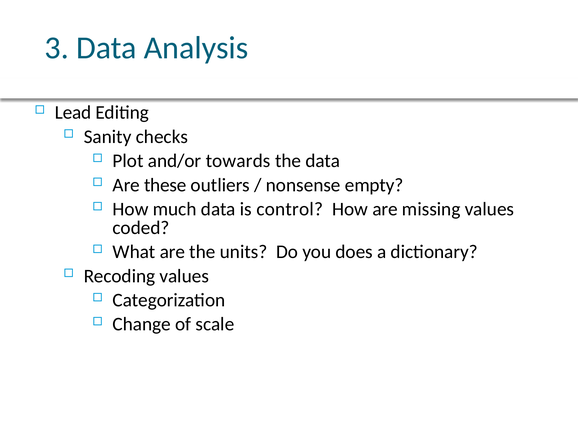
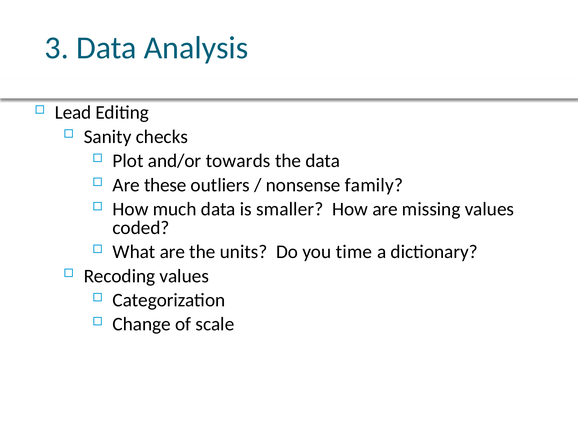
empty: empty -> family
control: control -> smaller
does: does -> time
